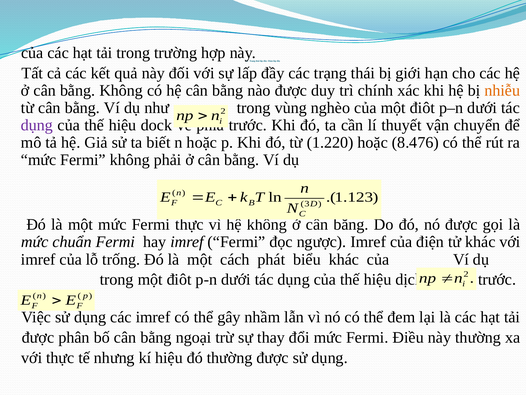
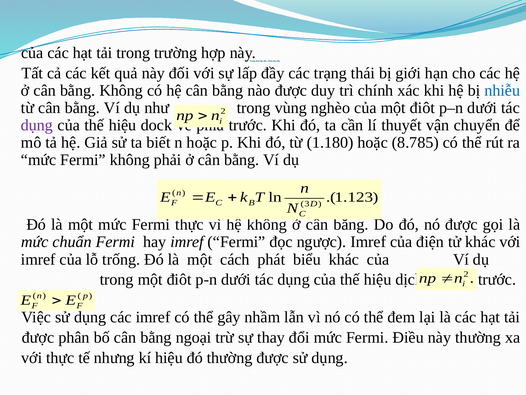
nhiễu colour: orange -> blue
1.220: 1.220 -> 1.180
8.476: 8.476 -> 8.785
